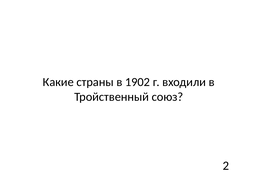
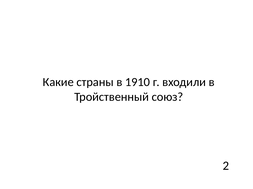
1902: 1902 -> 1910
